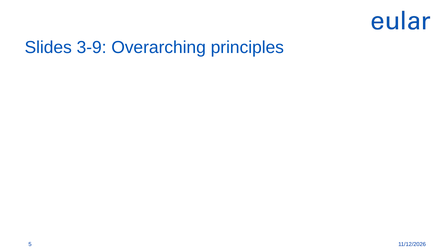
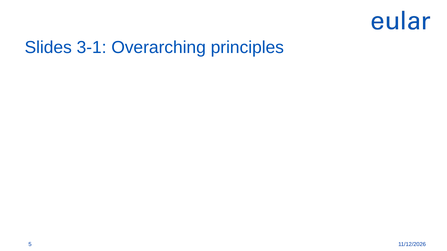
3-9: 3-9 -> 3-1
